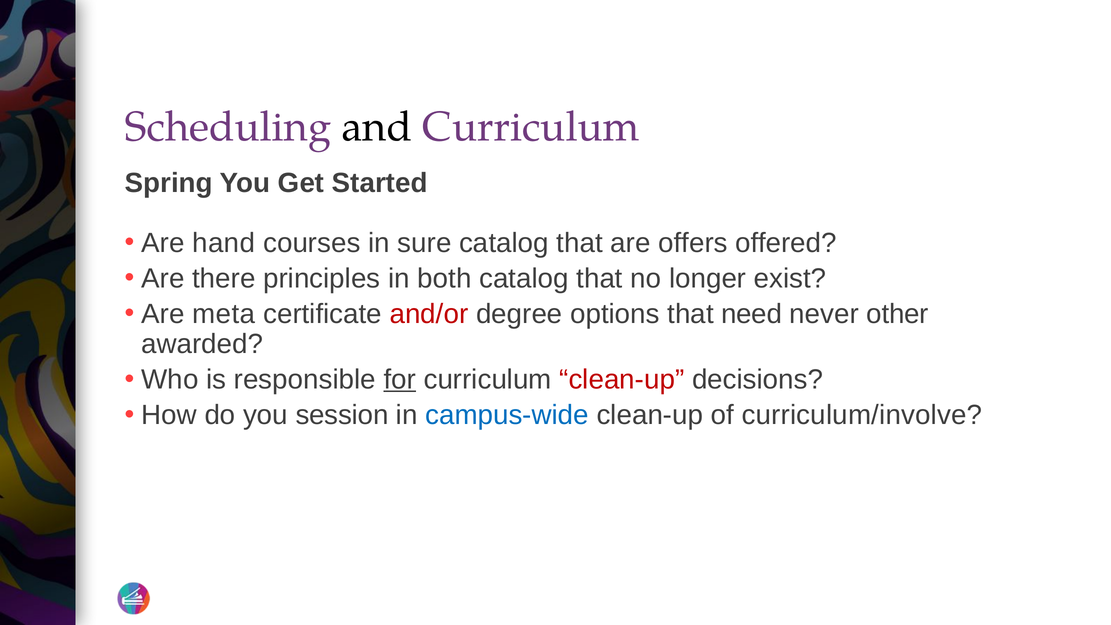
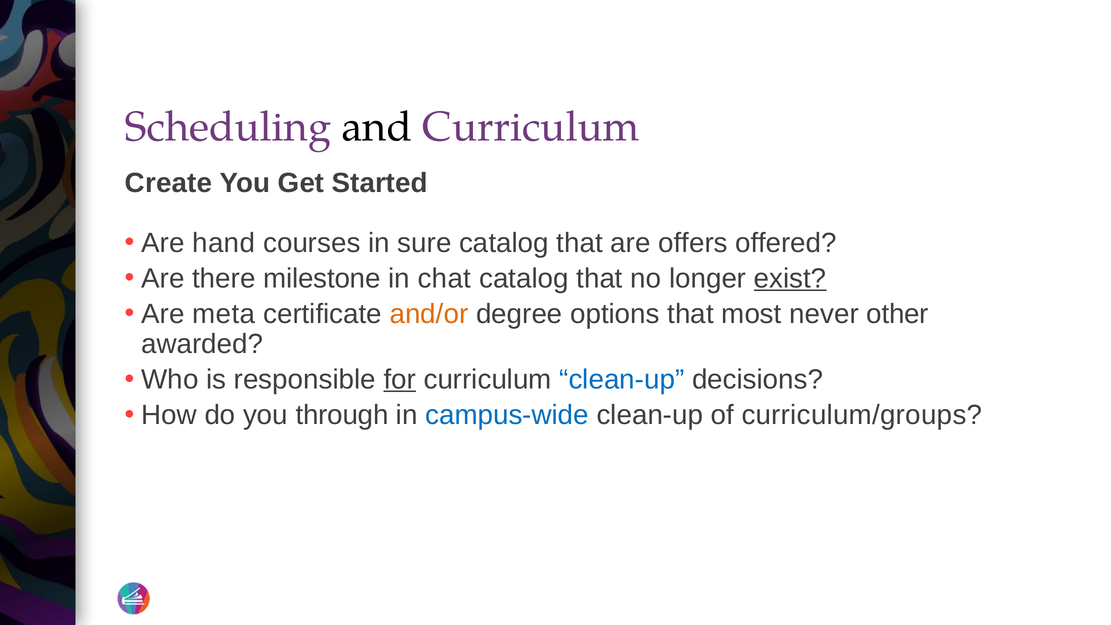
Spring: Spring -> Create
principles: principles -> milestone
both: both -> chat
exist underline: none -> present
and/or colour: red -> orange
need: need -> most
clean-up at (622, 379) colour: red -> blue
session: session -> through
curriculum/involve: curriculum/involve -> curriculum/groups
